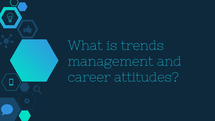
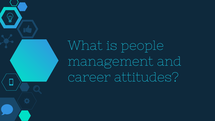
trends: trends -> people
